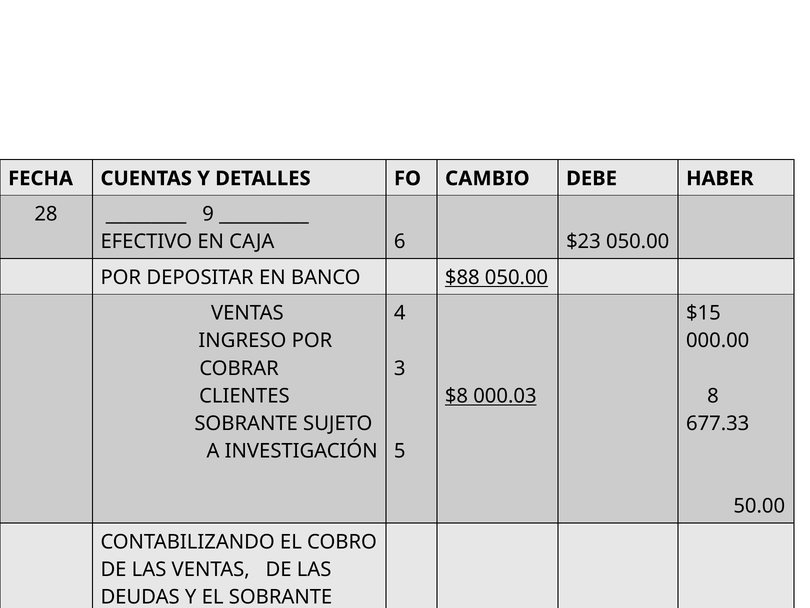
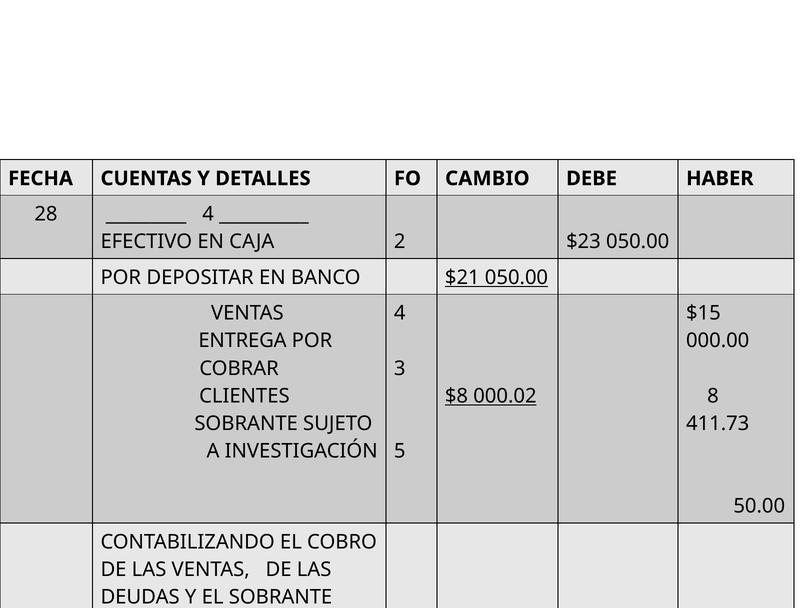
9 at (208, 214): 9 -> 4
6: 6 -> 2
$88: $88 -> $21
INGRESO: INGRESO -> ENTREGA
000.03: 000.03 -> 000.02
677.33: 677.33 -> 411.73
